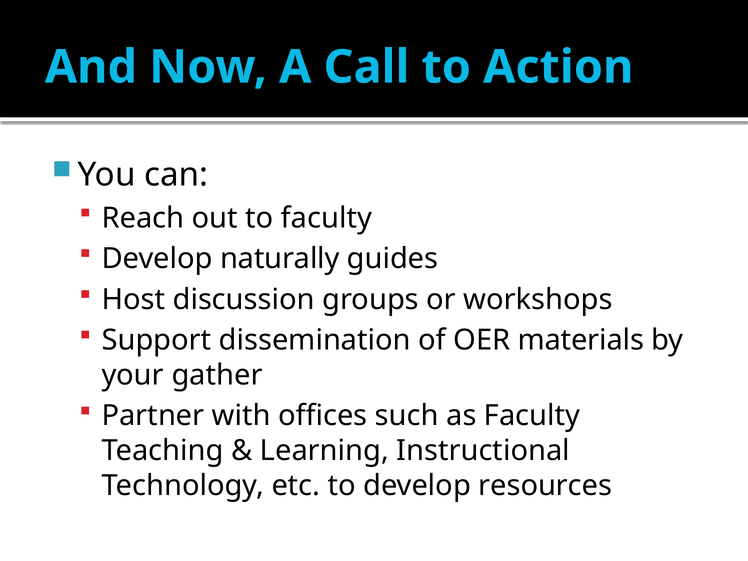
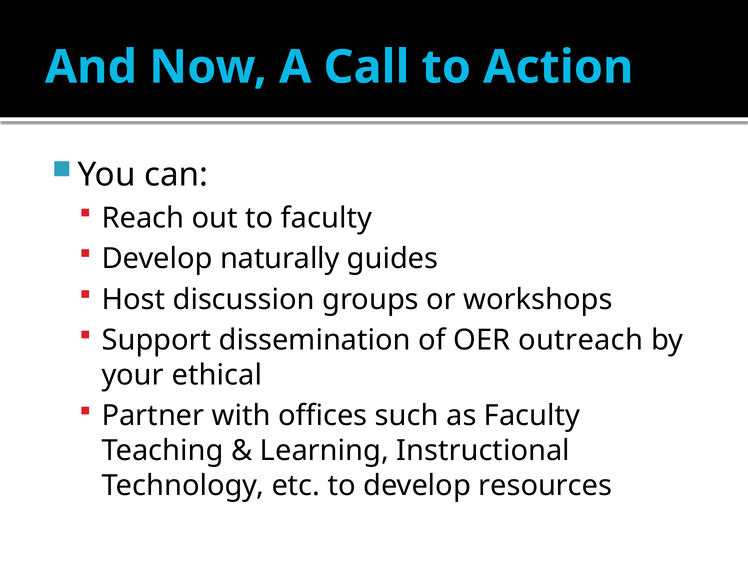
materials: materials -> outreach
gather: gather -> ethical
